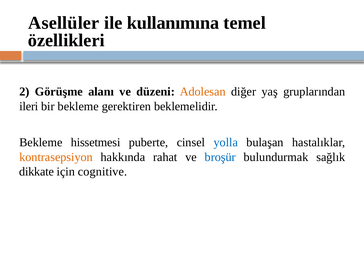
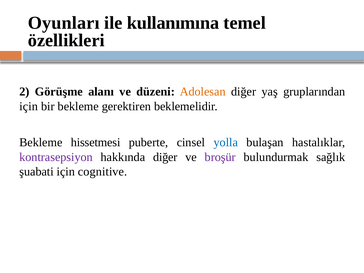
Asellüler: Asellüler -> Oyunları
ileri at (29, 106): ileri -> için
kontrasepsiyon colour: orange -> purple
hakkında rahat: rahat -> diğer
broşür colour: blue -> purple
dikkate: dikkate -> şuabati
